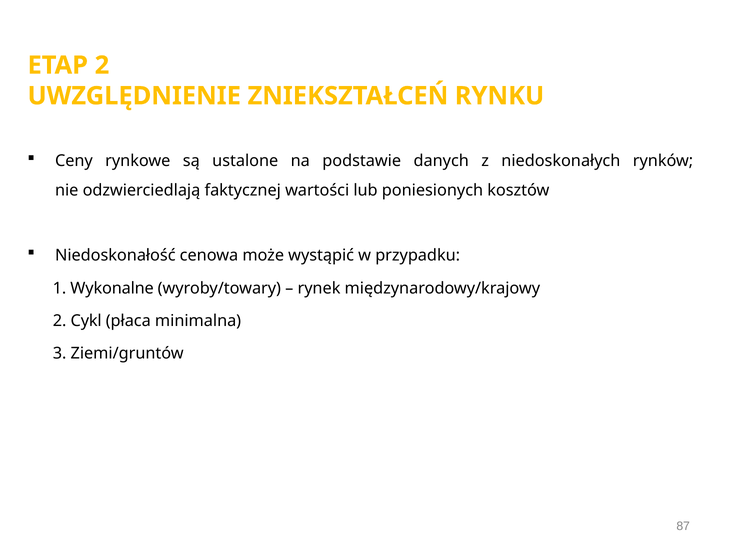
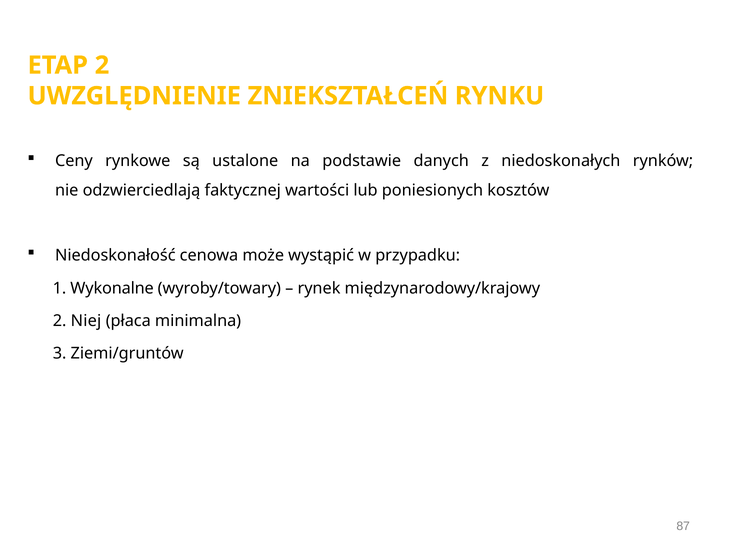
Cykl: Cykl -> Niej
